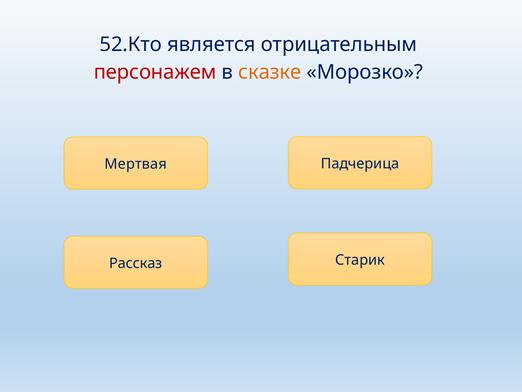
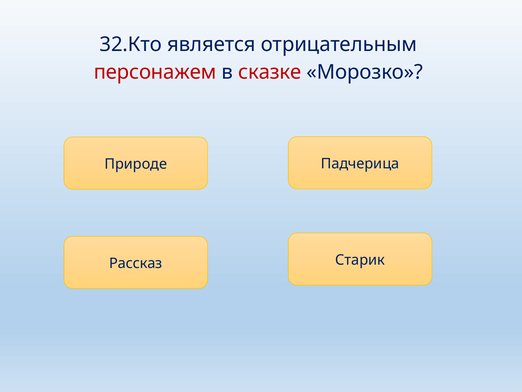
52.Кто: 52.Кто -> 32.Кто
сказке colour: orange -> red
Мертвая: Мертвая -> Природе
